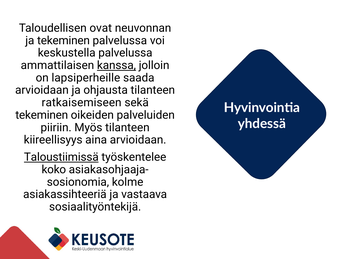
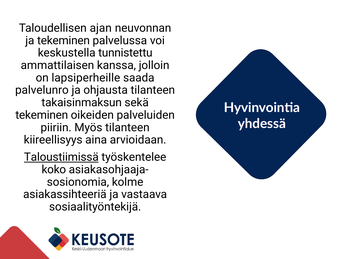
ovat: ovat -> ajan
keskustella palvelussa: palvelussa -> tunnistettu
kanssa underline: present -> none
arvioidaan at (42, 90): arvioidaan -> palvelunro
ratkaisemiseen: ratkaisemiseen -> takaisinmaksun
